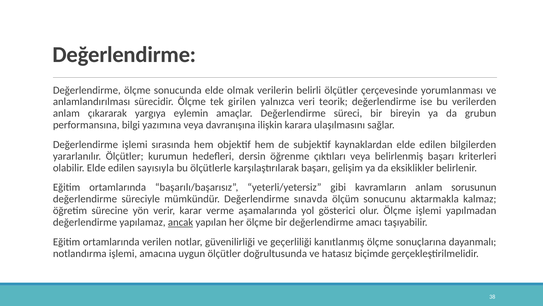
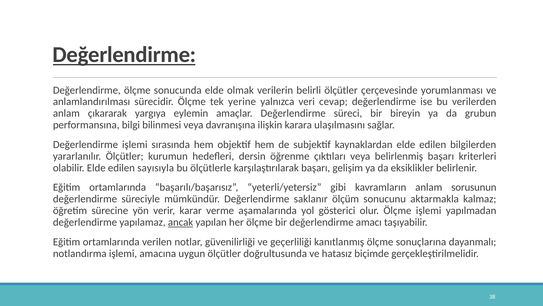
Değerlendirme at (124, 55) underline: none -> present
girilen: girilen -> yerine
teorik: teorik -> cevap
yazımına: yazımına -> bilinmesi
sınavda: sınavda -> saklanır
